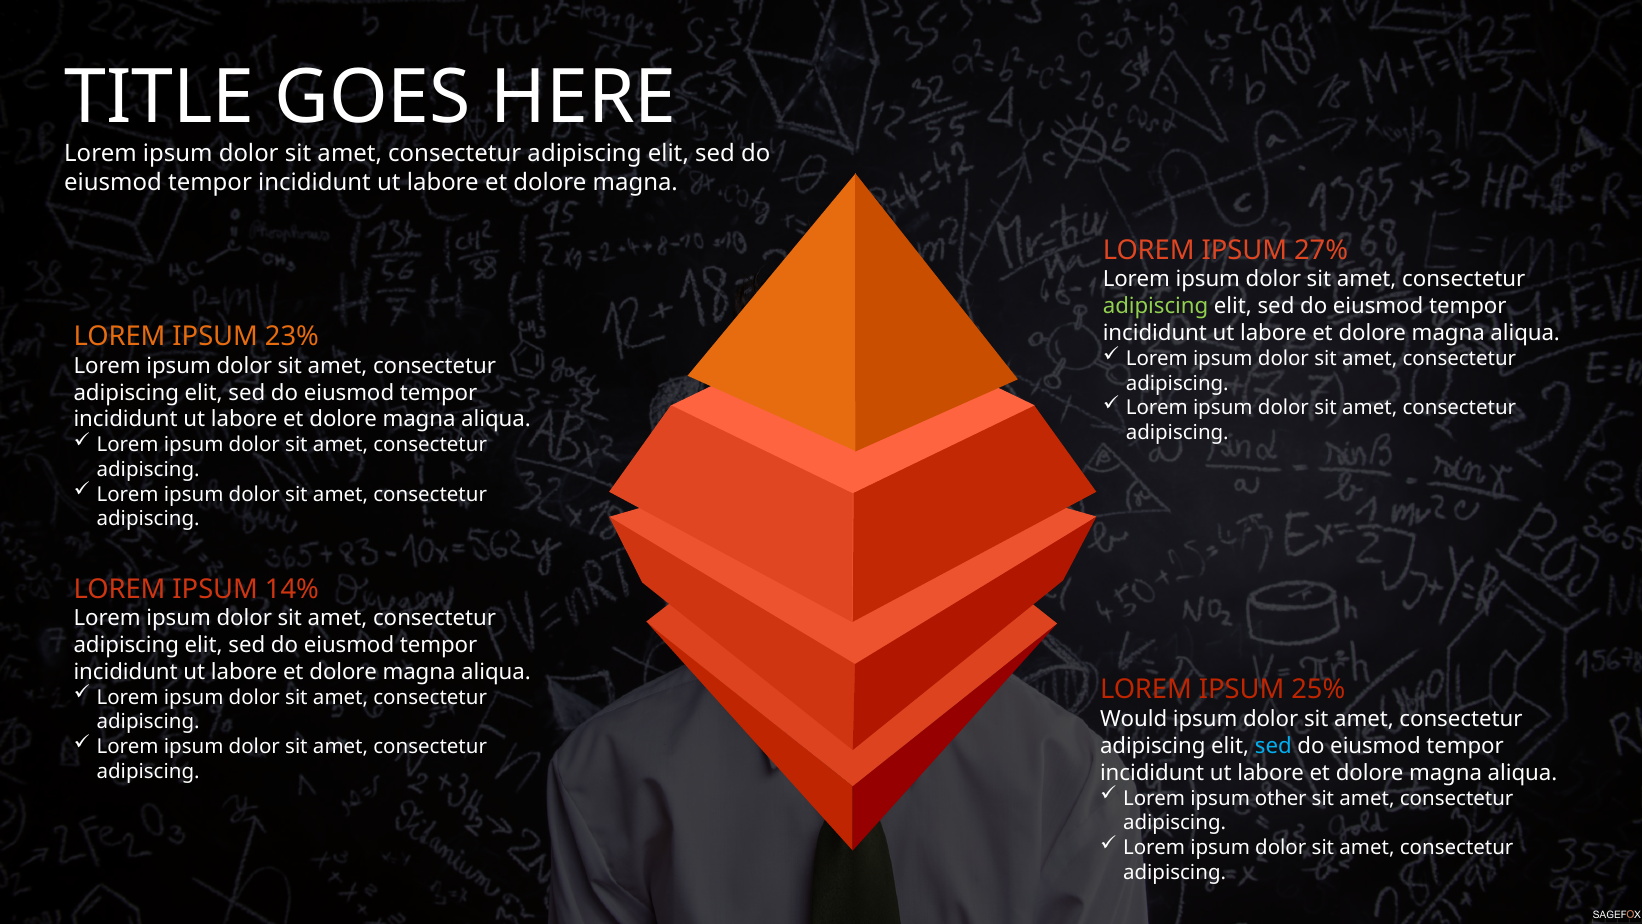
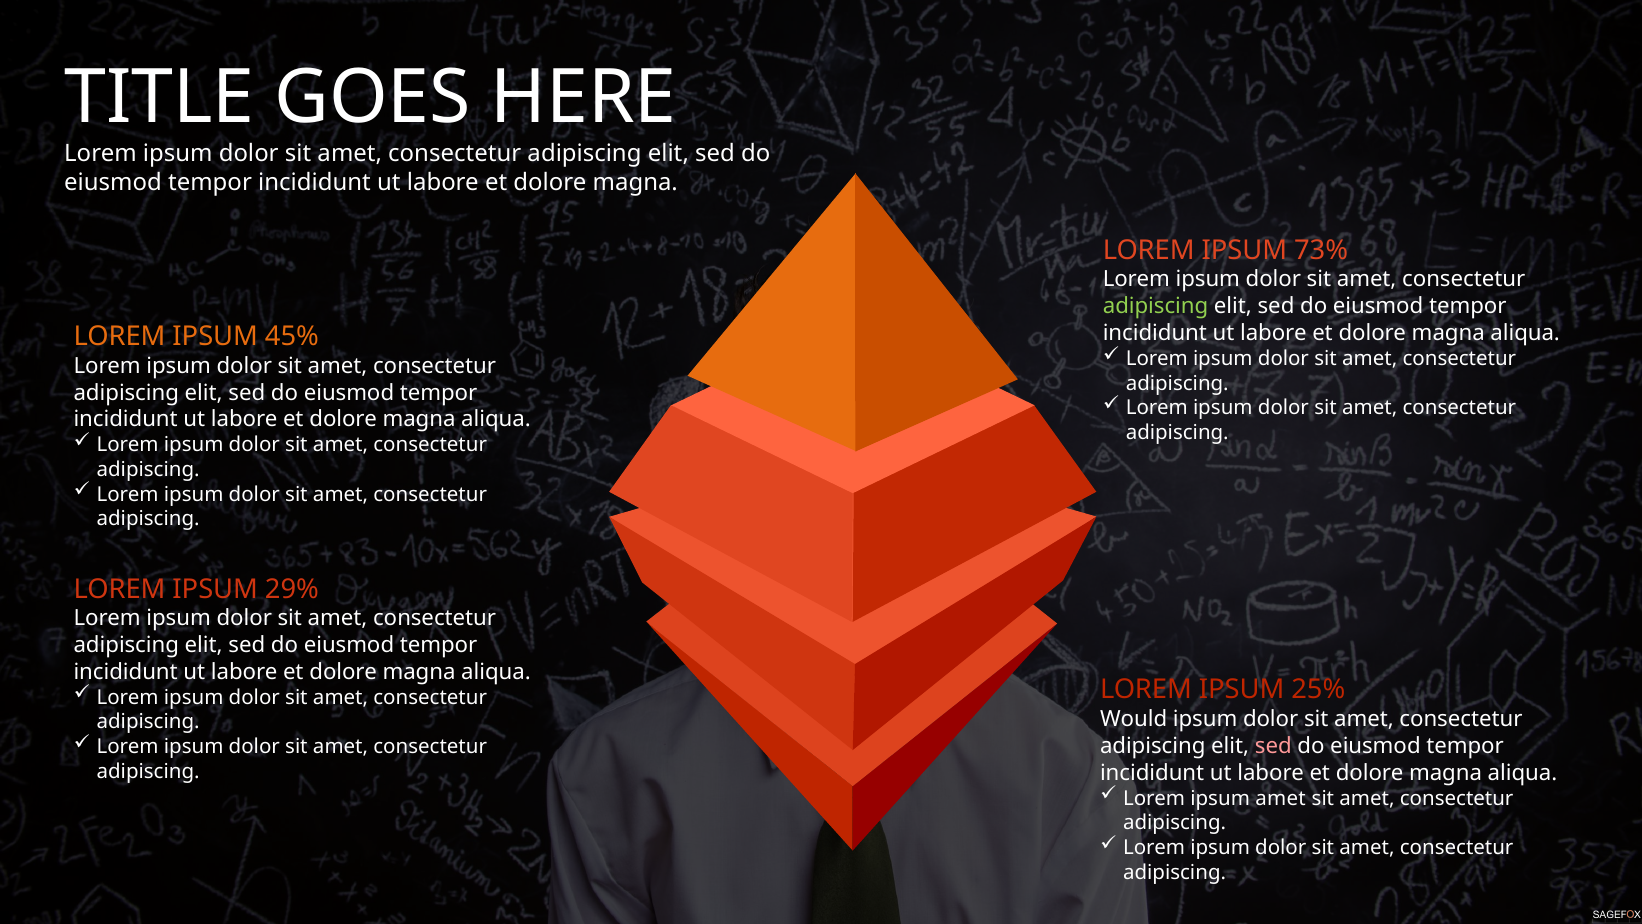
27%: 27% -> 73%
23%: 23% -> 45%
14%: 14% -> 29%
sed at (1273, 746) colour: light blue -> pink
ipsum other: other -> amet
